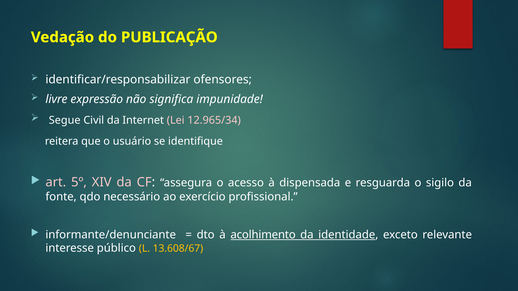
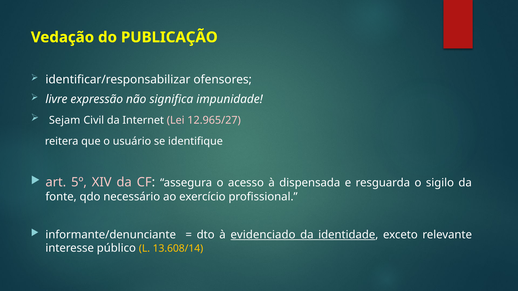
Segue: Segue -> Sejam
12.965/34: 12.965/34 -> 12.965/27
acolhimento: acolhimento -> evidenciado
13.608/67: 13.608/67 -> 13.608/14
